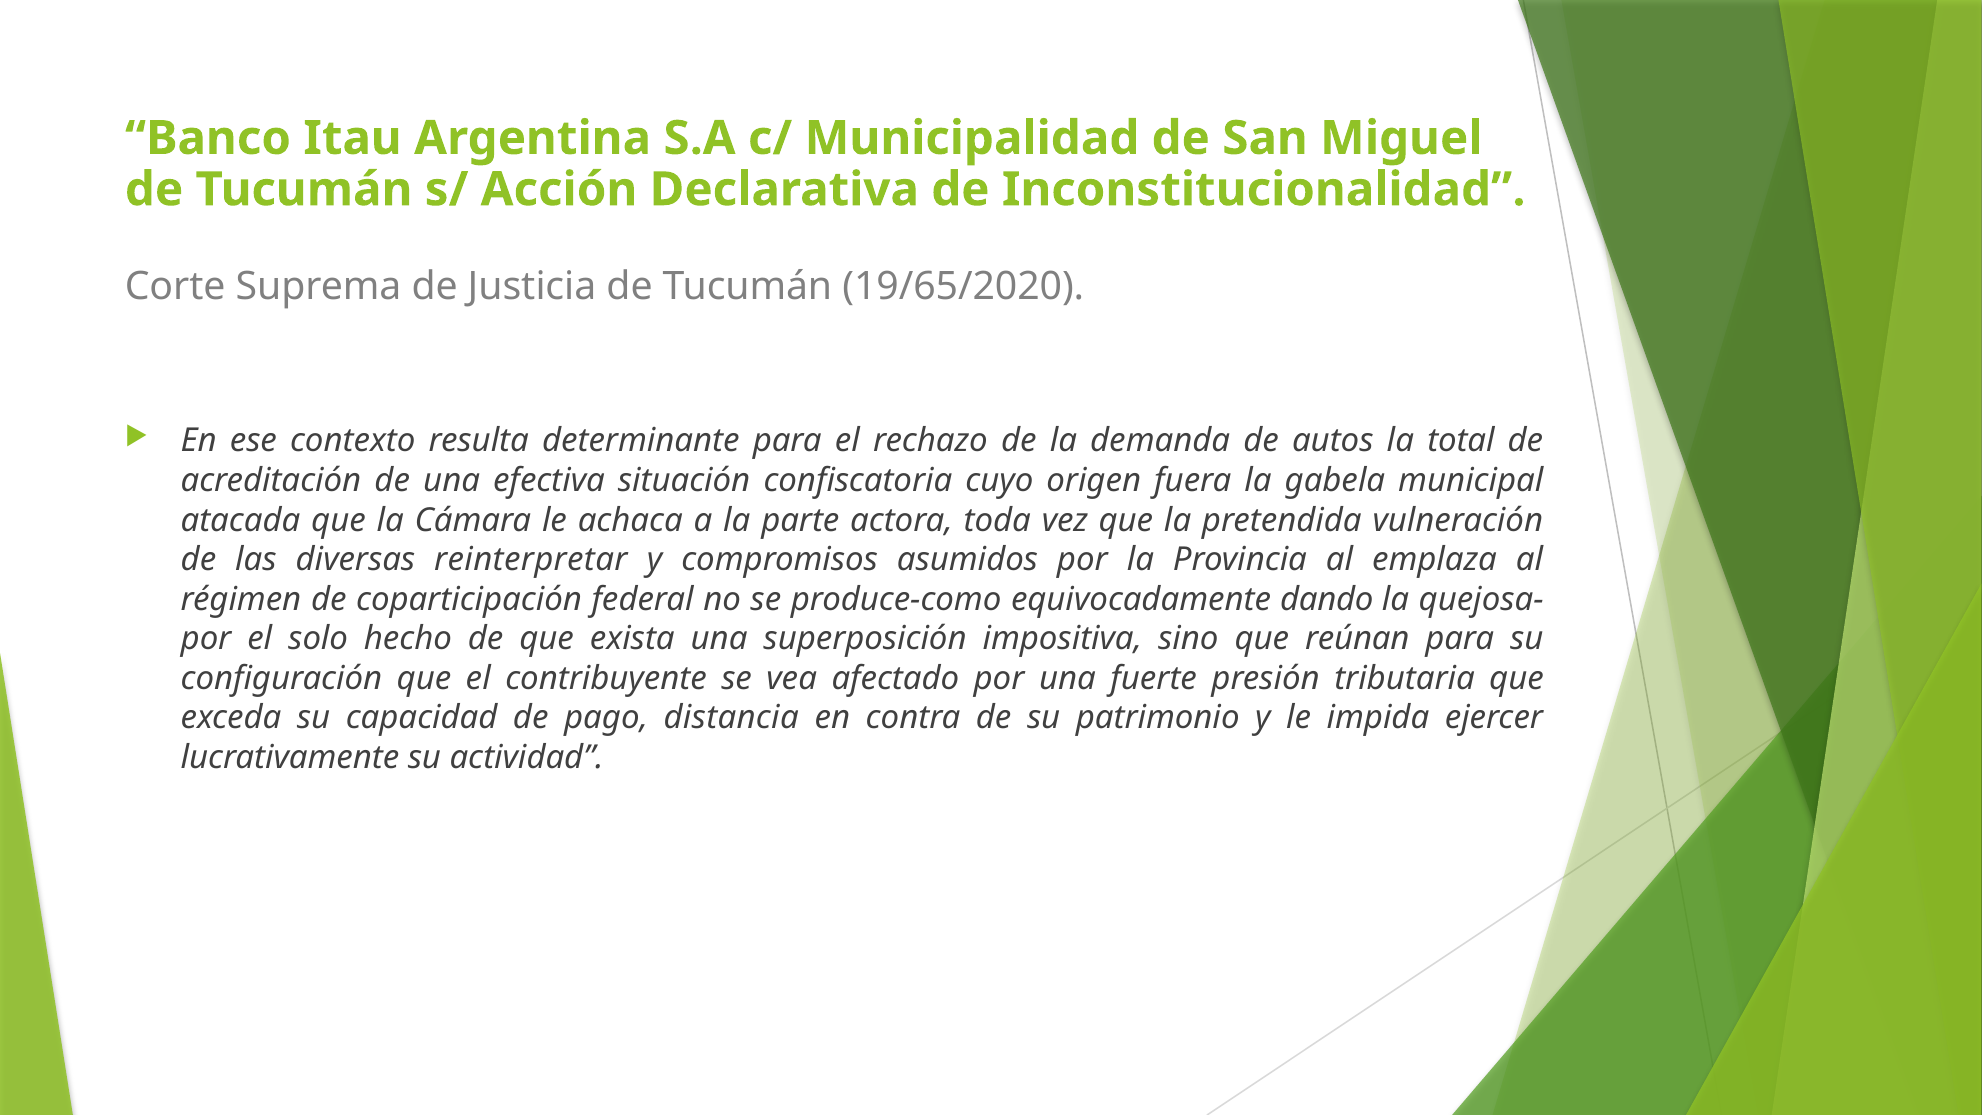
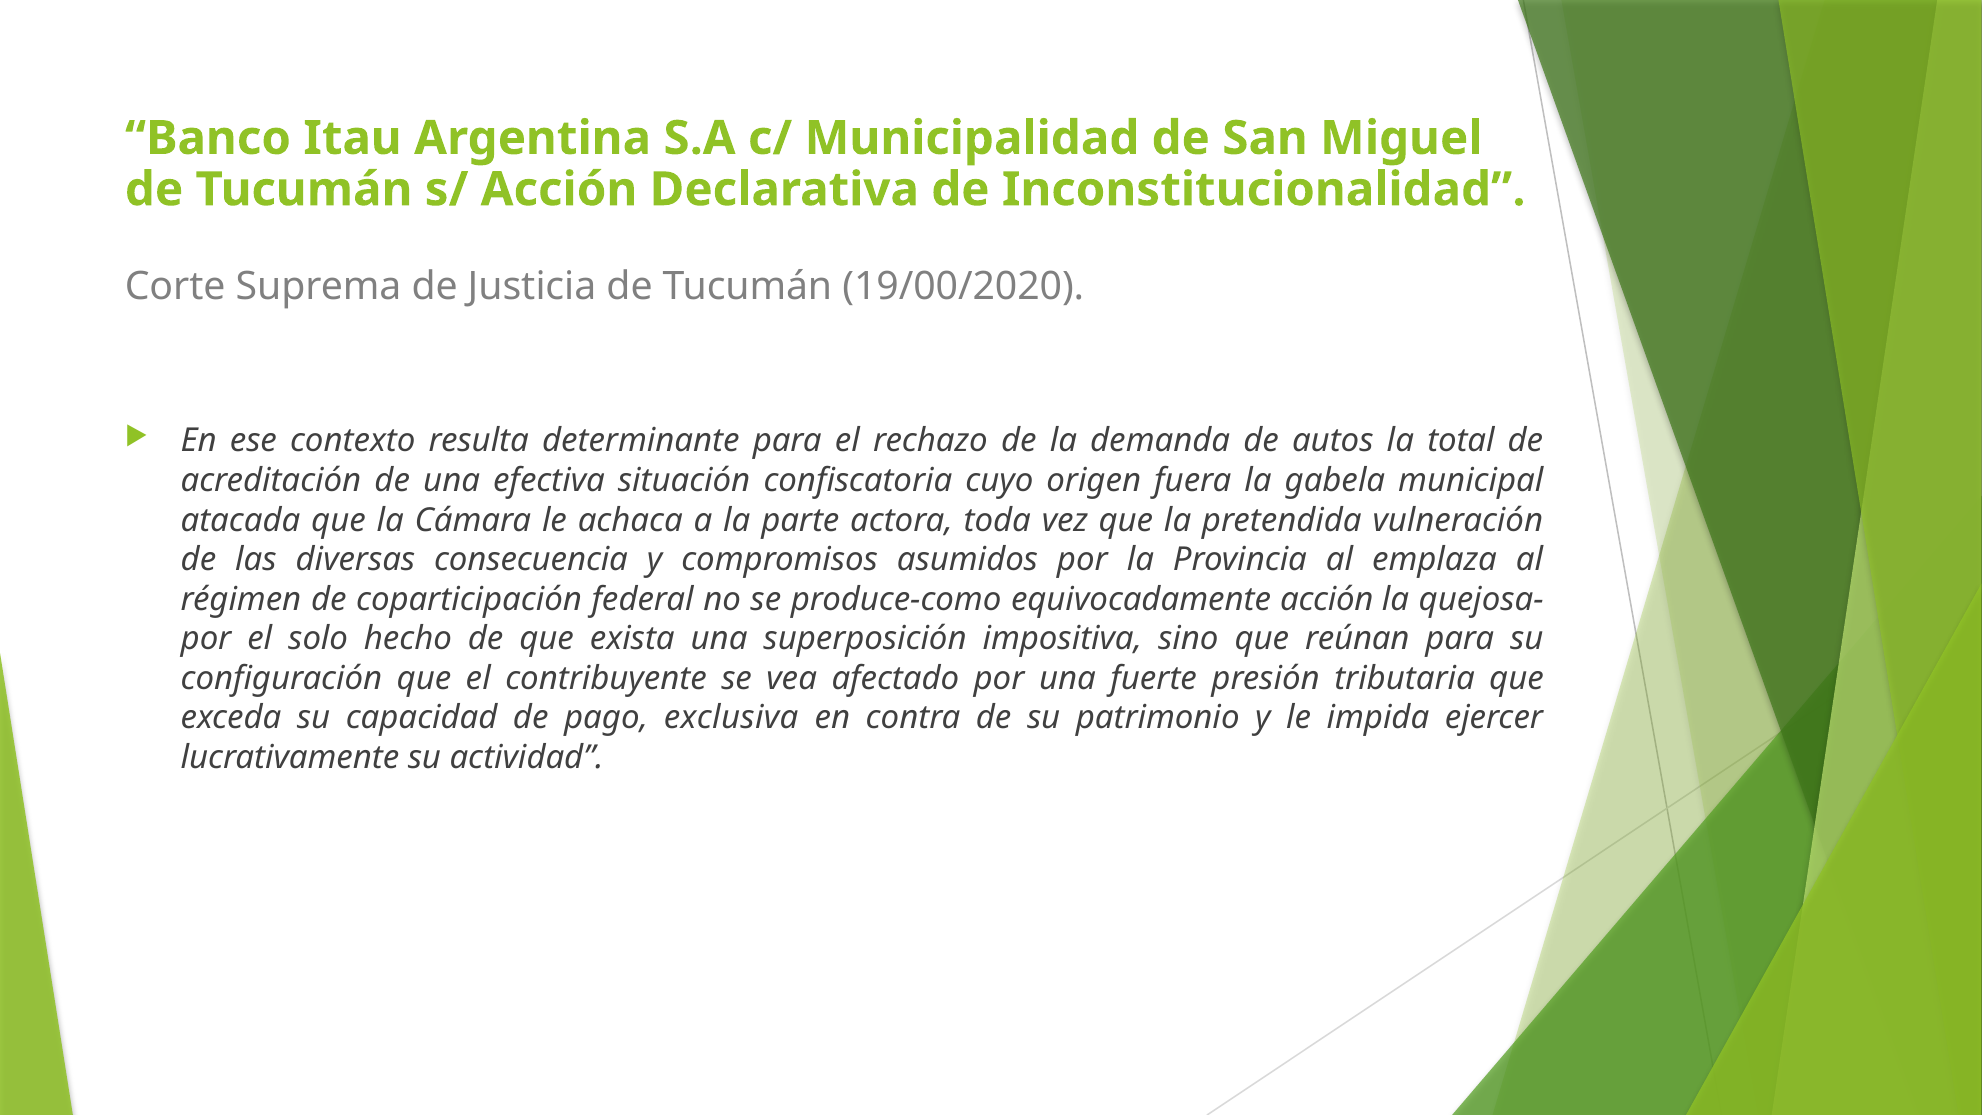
19/65/2020: 19/65/2020 -> 19/00/2020
reinterpretar: reinterpretar -> consecuencia
equivocadamente dando: dando -> acción
distancia: distancia -> exclusiva
